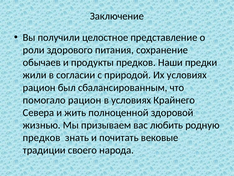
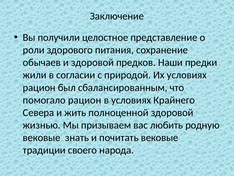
и продукты: продукты -> здоровой
предков at (42, 137): предков -> вековые
